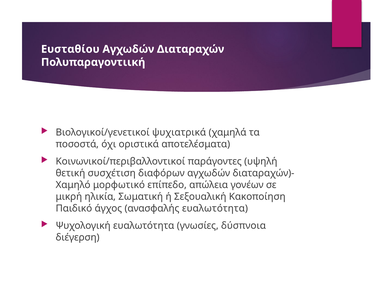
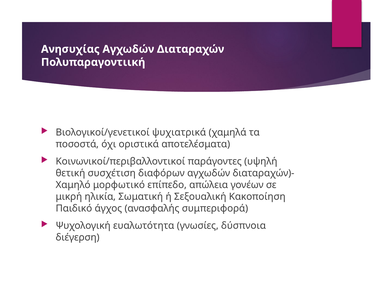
Ευσταθίου: Ευσταθίου -> Ανησυχίας
ανασφαλής ευαλωτότητα: ευαλωτότητα -> συμπεριφορά
